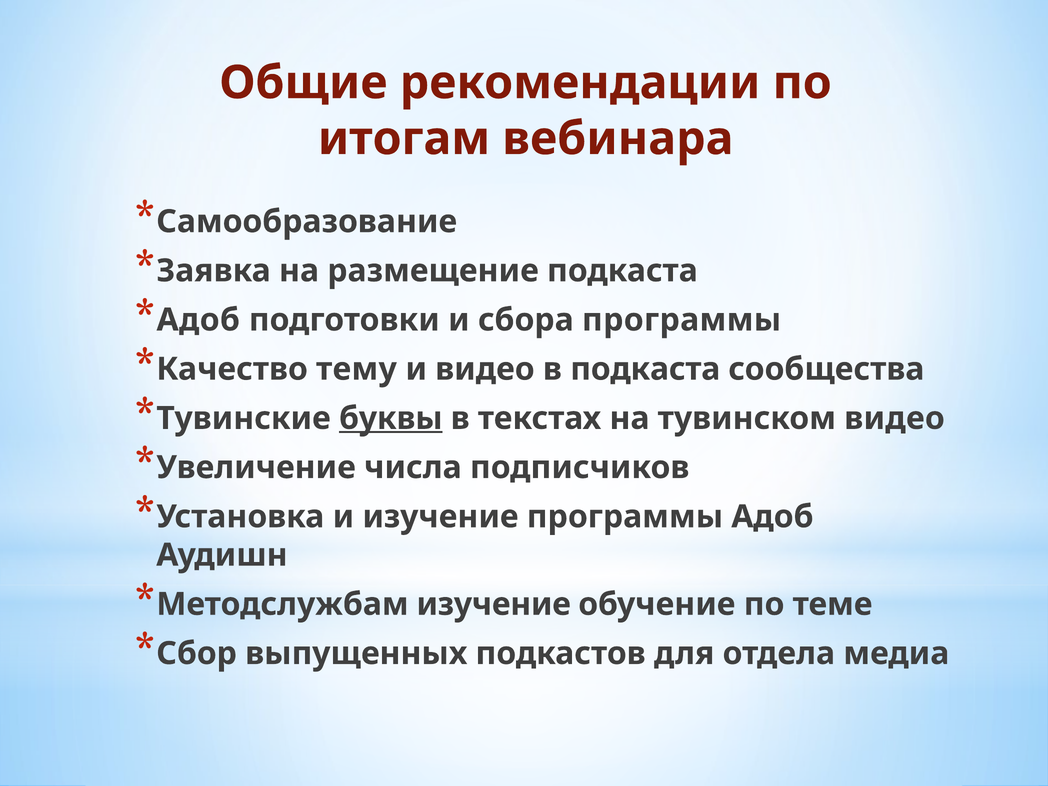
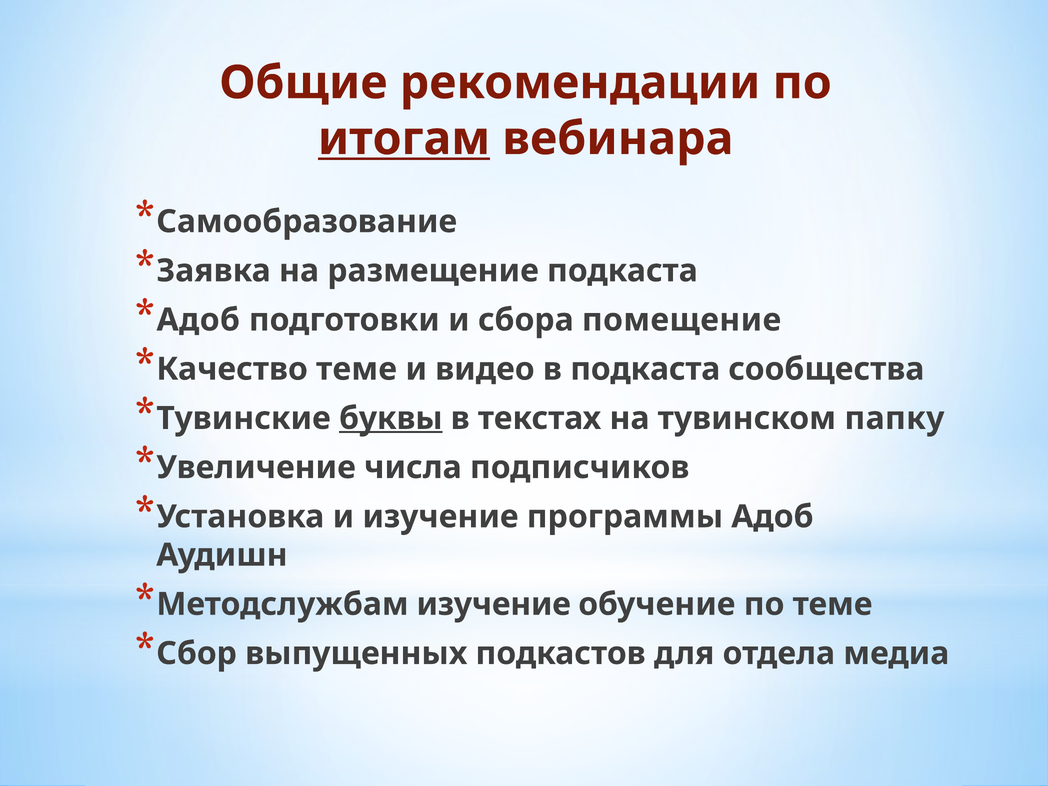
итогам underline: none -> present
сбора программы: программы -> помещение
Качество тему: тему -> теме
тувинском видео: видео -> папку
